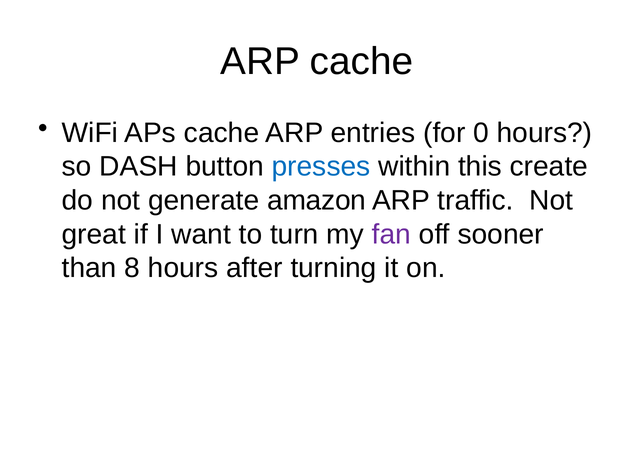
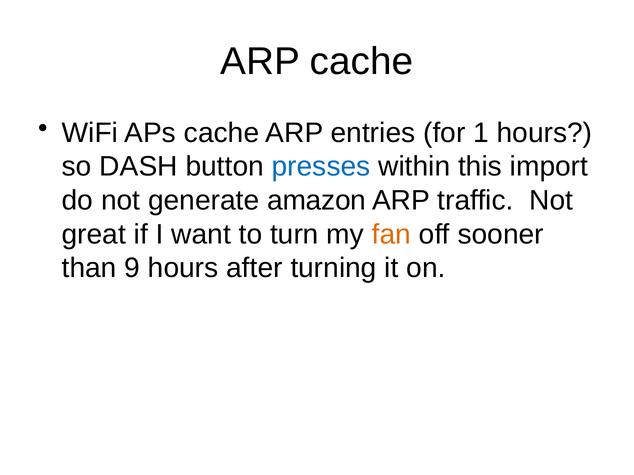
0: 0 -> 1
create: create -> import
fan colour: purple -> orange
8: 8 -> 9
